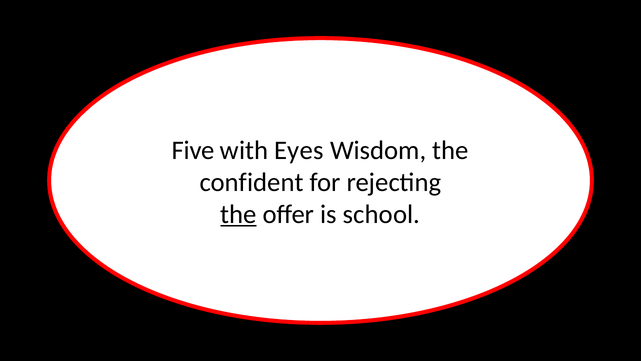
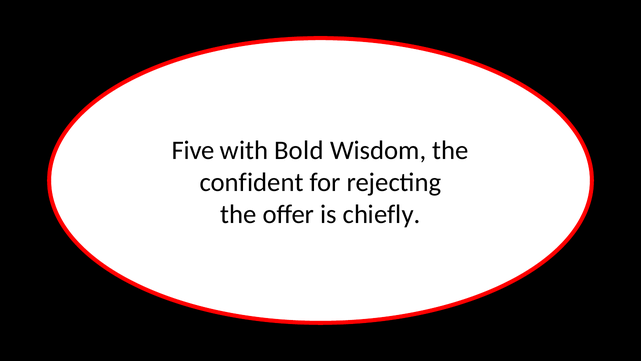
Eyes: Eyes -> Bold
the at (239, 214) underline: present -> none
school: school -> chiefly
